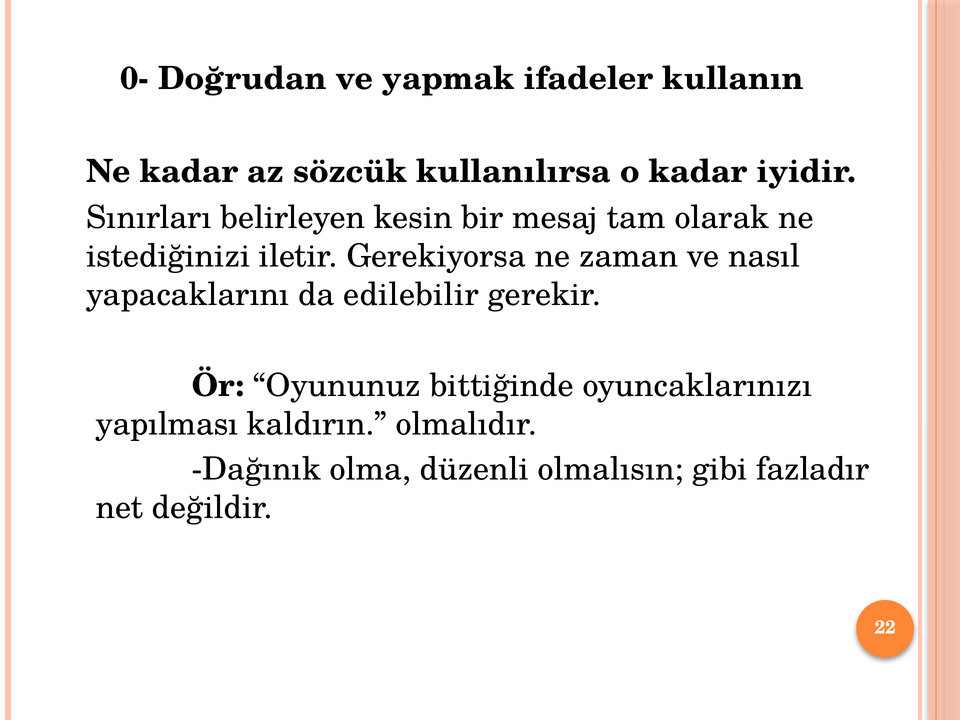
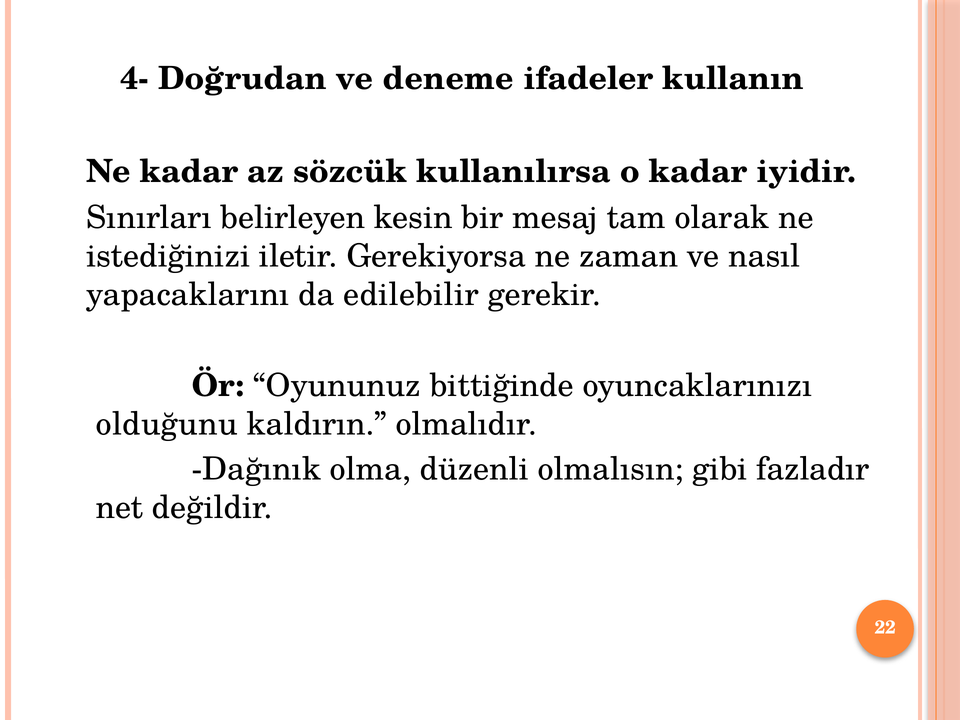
0-: 0- -> 4-
yapmak: yapmak -> deneme
yapılması: yapılması -> olduğunu
